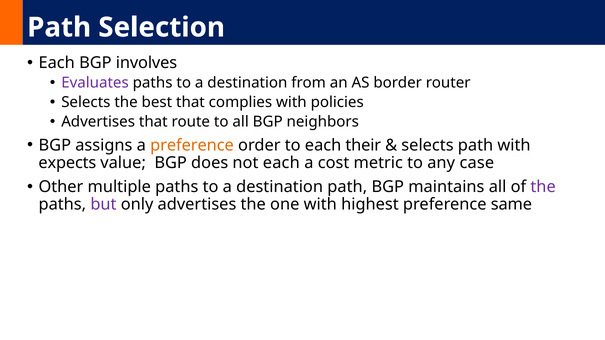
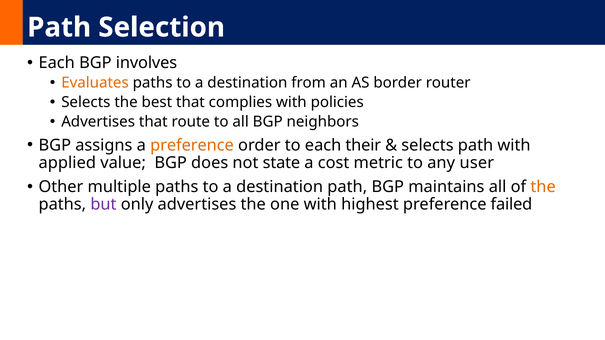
Evaluates colour: purple -> orange
expects: expects -> applied
not each: each -> state
case: case -> user
the at (543, 187) colour: purple -> orange
same: same -> failed
